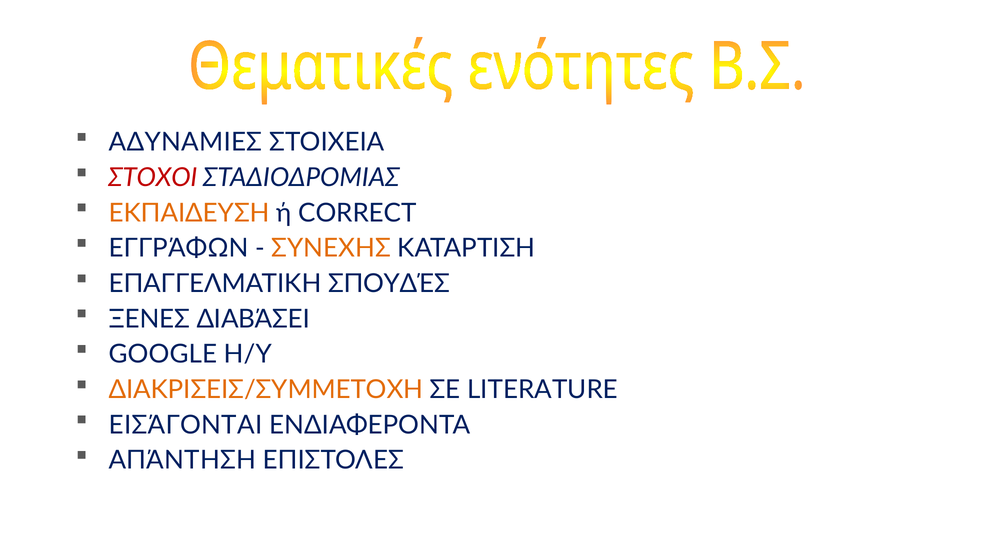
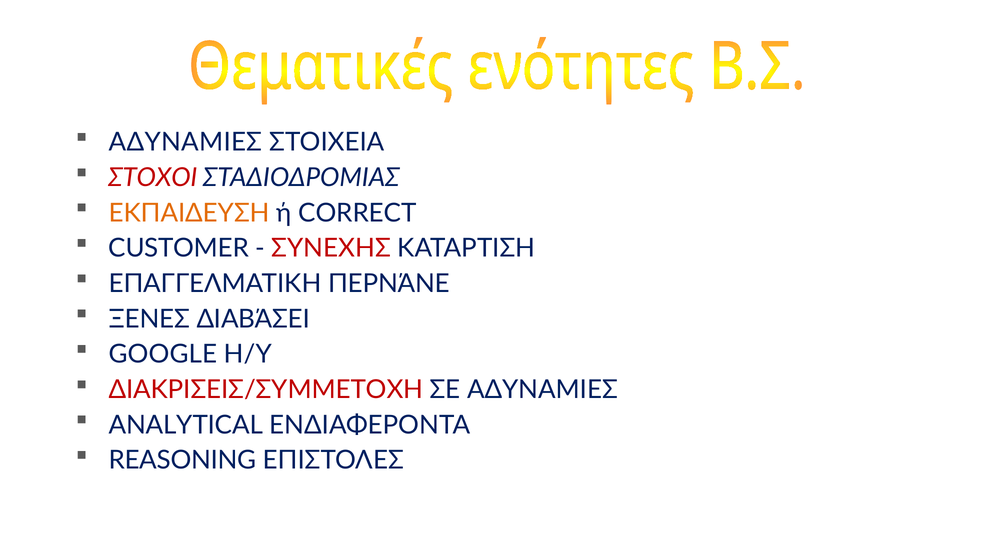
ΕΓΓΡΆΦΩΝ: ΕΓΓΡΆΦΩΝ -> CUSTOMER
ΣΥΝΕΧΗΣ colour: orange -> red
ΣΠΟΥΔΈΣ: ΣΠΟΥΔΈΣ -> ΠΕΡΝΆΝΕ
ΔΙΑΚΡΙΣΕΙΣ/ΣΥΜΜΕΤΟΧΗ colour: orange -> red
ΣΕ LITERATURE: LITERATURE -> ΑΔΥΝΑΜΙΕΣ
ΕΙΣΆΓΟΝΤΑΙ: ΕΙΣΆΓΟΝΤΑΙ -> ANALYTICAL
ΑΠΆΝΤΗΣΗ: ΑΠΆΝΤΗΣΗ -> REASONING
